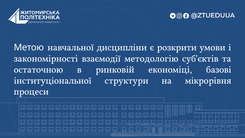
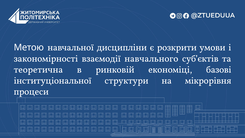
методологію: методологію -> навчального
остаточною: остаточною -> теоретична
